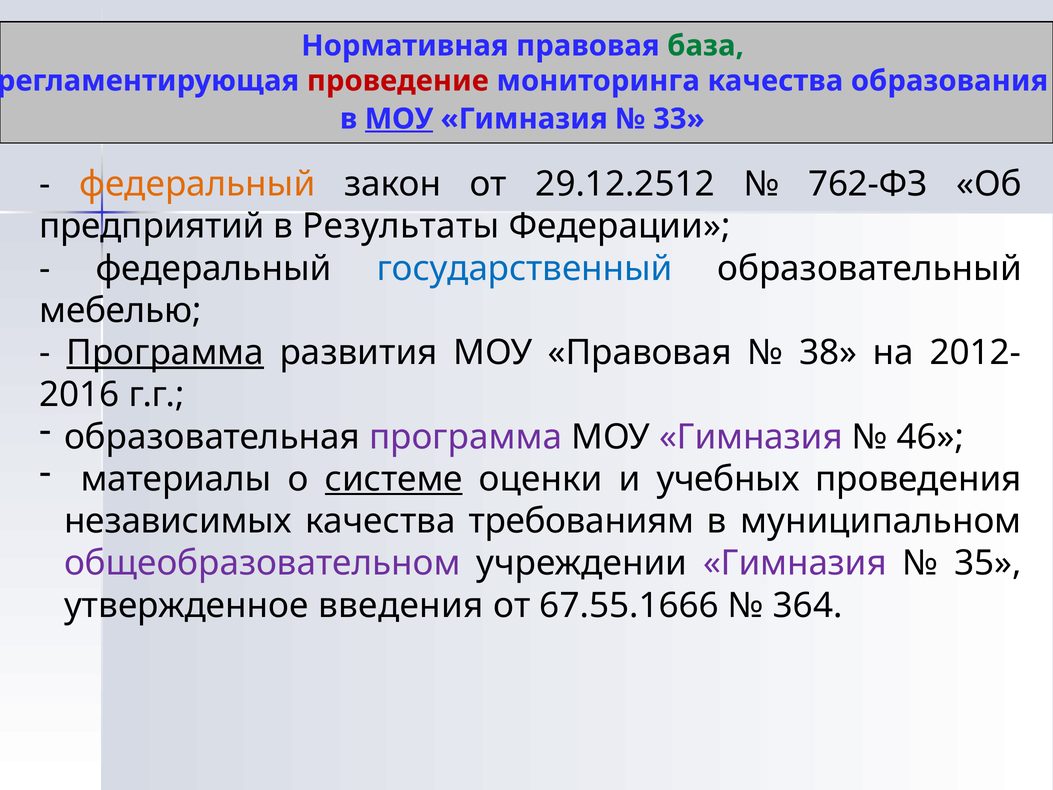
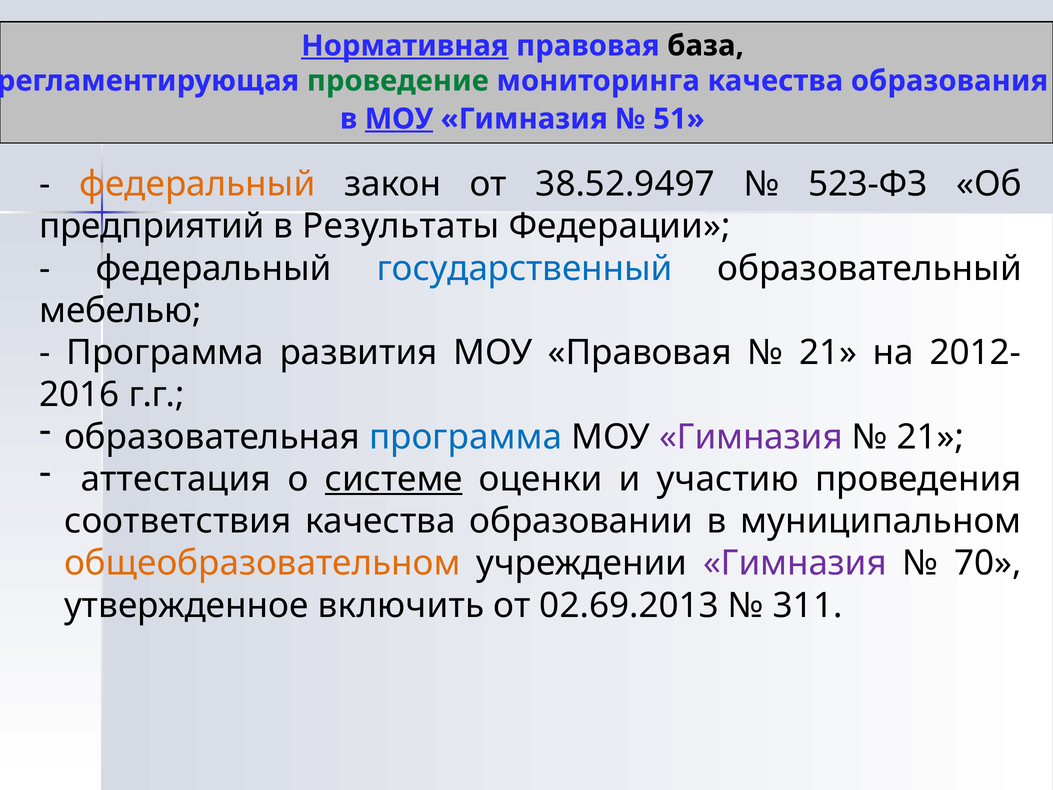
Нормативная underline: none -> present
база colour: green -> black
проведение colour: red -> green
33: 33 -> 51
29.12.2512: 29.12.2512 -> 38.52.9497
762-ФЗ: 762-ФЗ -> 523-ФЗ
Программа at (165, 353) underline: present -> none
38 at (828, 353): 38 -> 21
программа at (466, 437) colour: purple -> blue
46 at (930, 437): 46 -> 21
материалы: материалы -> аттестация
учебных: учебных -> участию
независимых: независимых -> соответствия
требованиям: требованиям -> образовании
общеобразовательном colour: purple -> orange
35: 35 -> 70
введения: введения -> включить
67.55.1666: 67.55.1666 -> 02.69.2013
364: 364 -> 311
